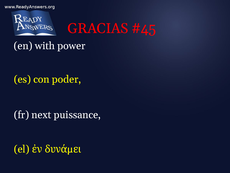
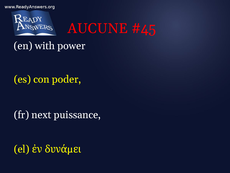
GRACIAS: GRACIAS -> AUCUNE
